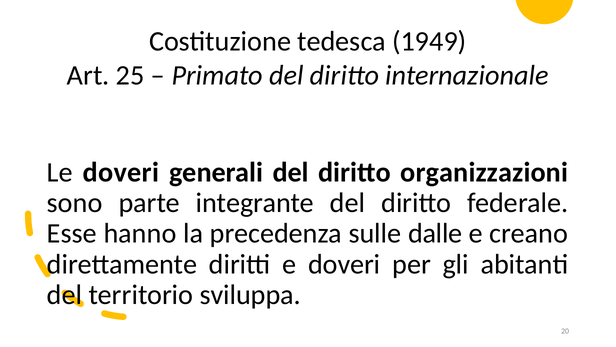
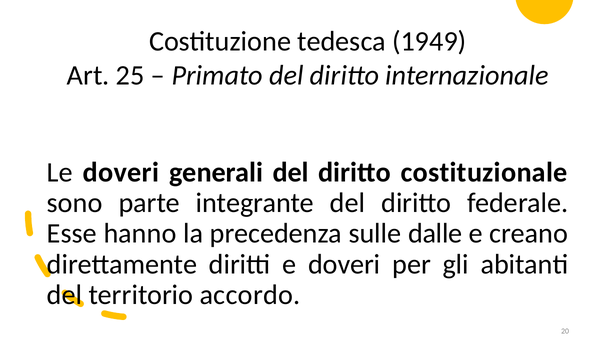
organizzazioni: organizzazioni -> costituzionale
sviluppa: sviluppa -> accordo
